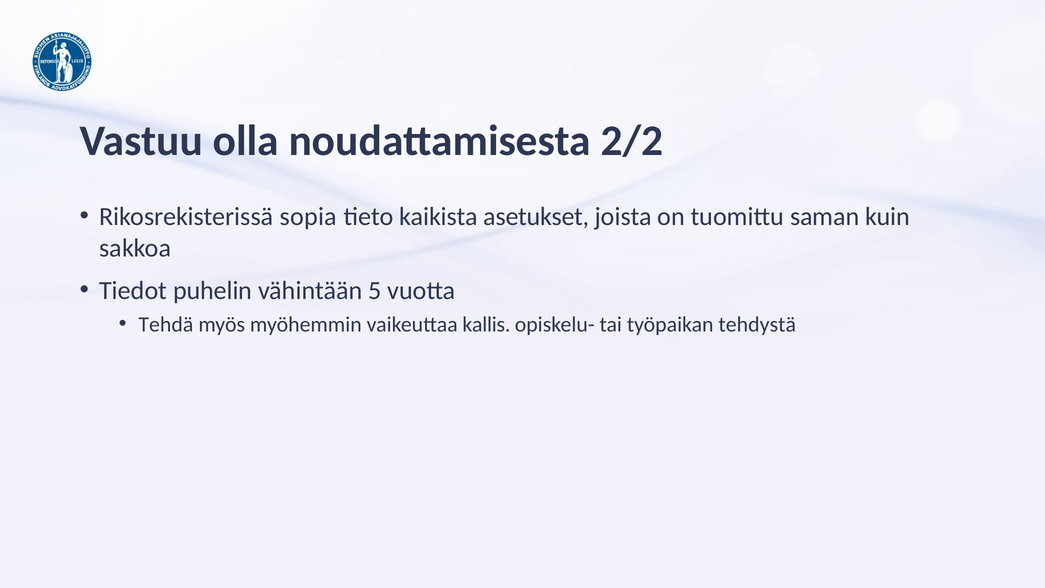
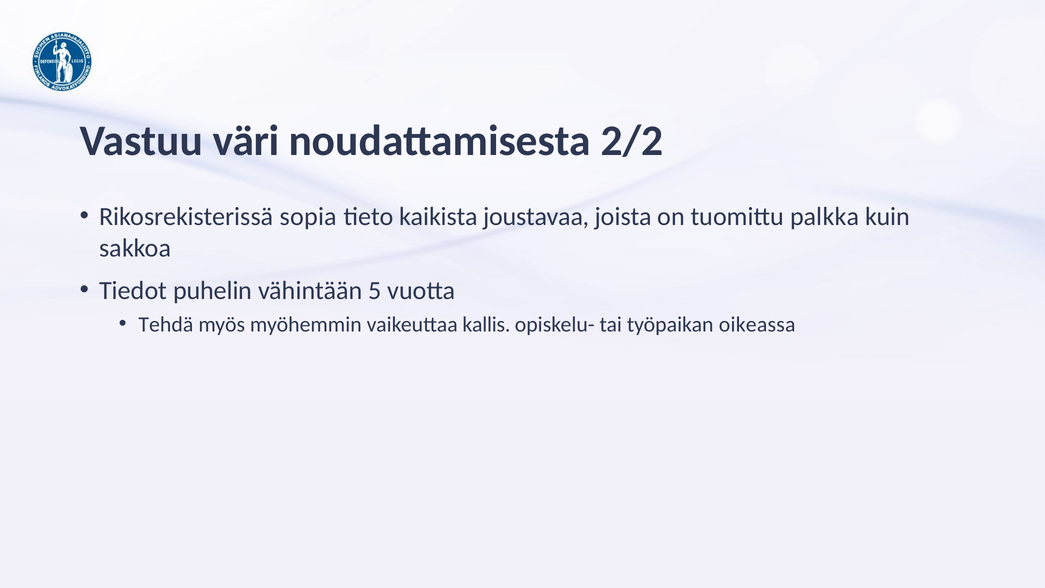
olla: olla -> väri
asetukset: asetukset -> joustavaa
saman: saman -> palkka
tehdystä: tehdystä -> oikeassa
